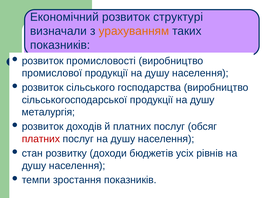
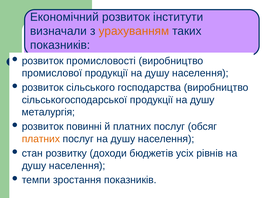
структурі: структурі -> інститути
доходів: доходів -> повинні
платних at (41, 138) colour: red -> orange
